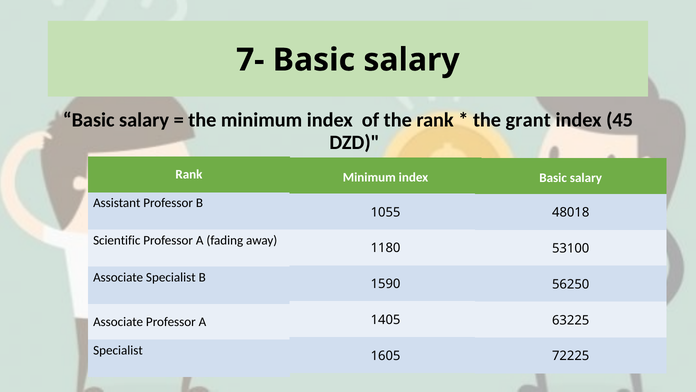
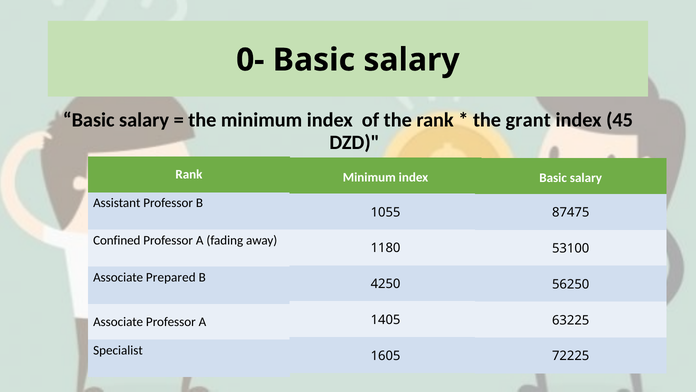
7-: 7- -> 0-
48018: 48018 -> 87475
Scientific: Scientific -> Confined
Associate Specialist: Specialist -> Prepared
1590: 1590 -> 4250
